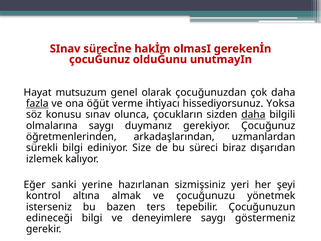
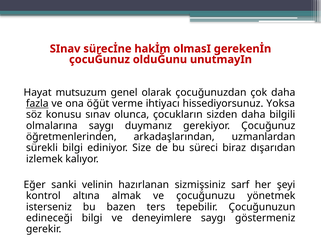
daha at (253, 114) underline: present -> none
yerine: yerine -> velinin
yeri: yeri -> sarf
